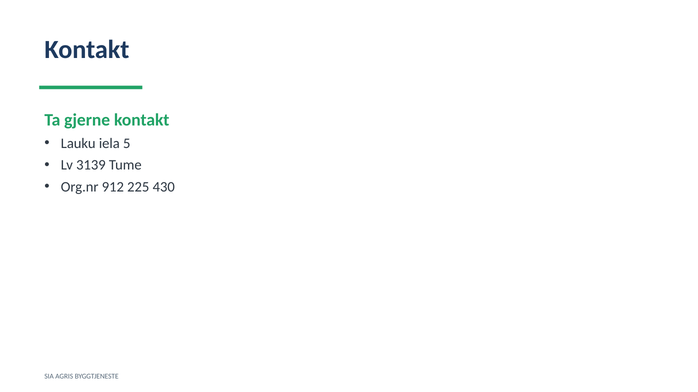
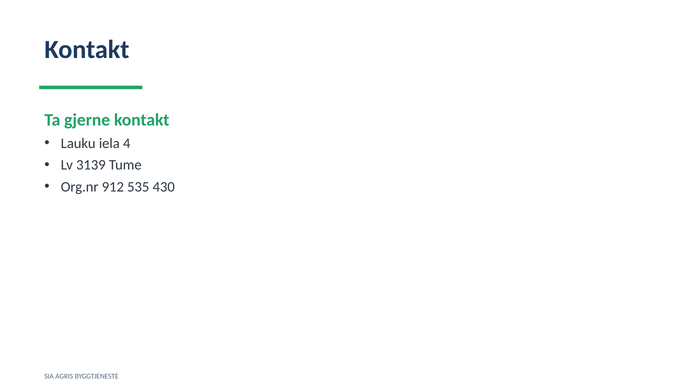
5: 5 -> 4
225: 225 -> 535
